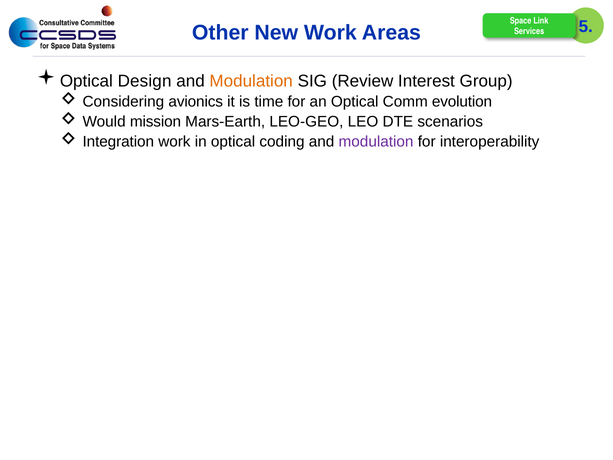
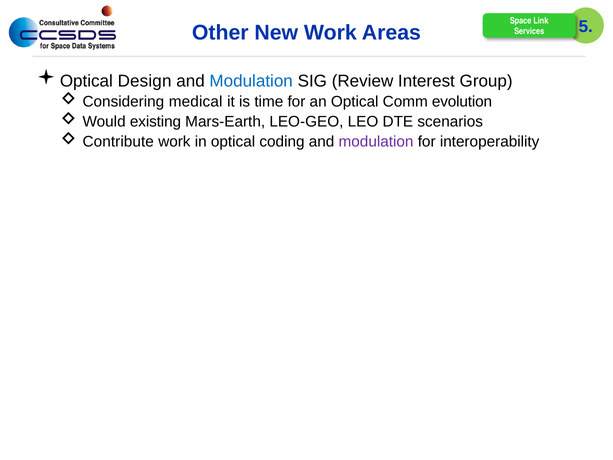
Modulation at (251, 81) colour: orange -> blue
avionics: avionics -> medical
mission: mission -> existing
Integration: Integration -> Contribute
